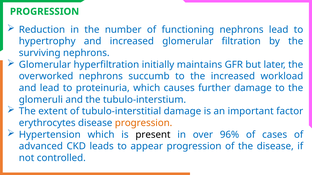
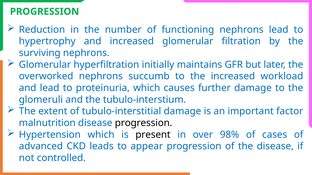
erythrocytes: erythrocytes -> malnutrition
progression at (144, 123) colour: orange -> black
96%: 96% -> 98%
